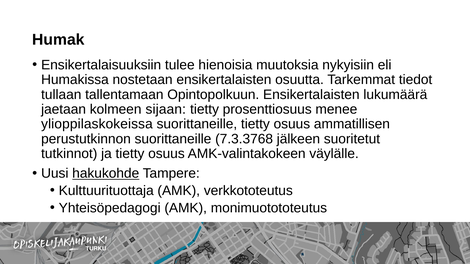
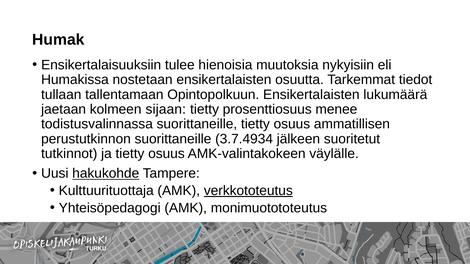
ylioppilaskokeissa: ylioppilaskokeissa -> todistusvalinnassa
7.3.3768: 7.3.3768 -> 3.7.4934
verkkototeutus underline: none -> present
